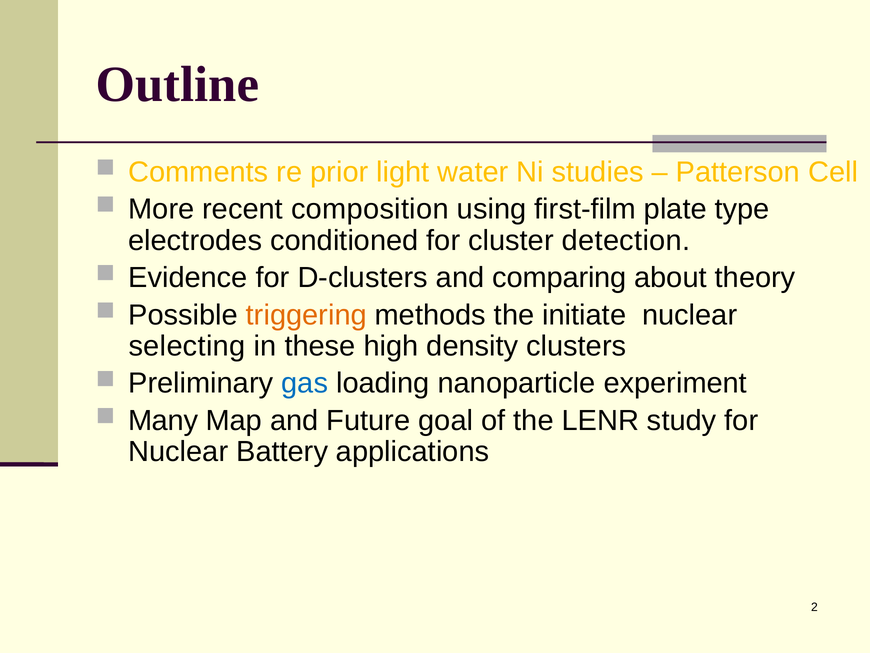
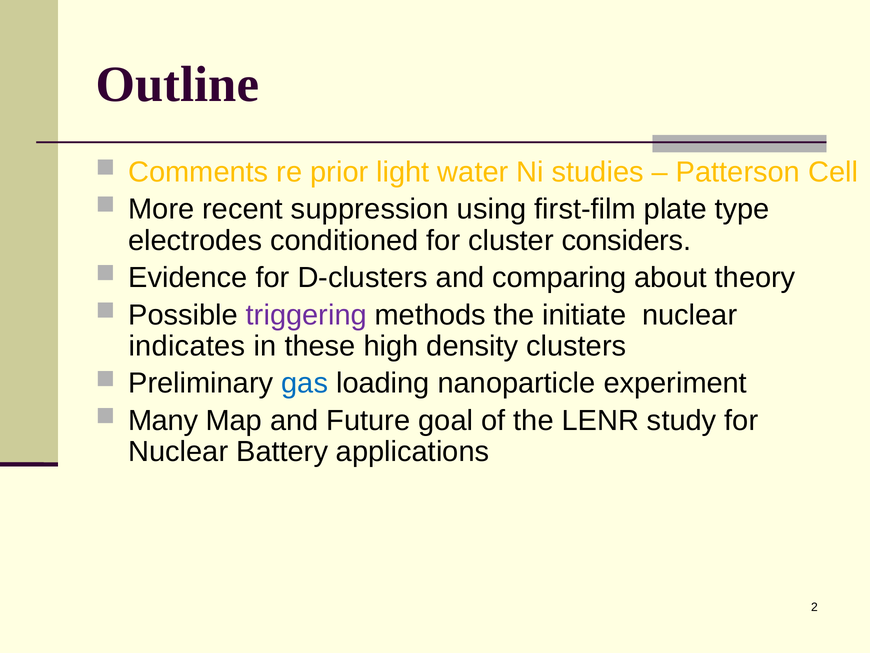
composition: composition -> suppression
detection: detection -> considers
triggering colour: orange -> purple
selecting: selecting -> indicates
